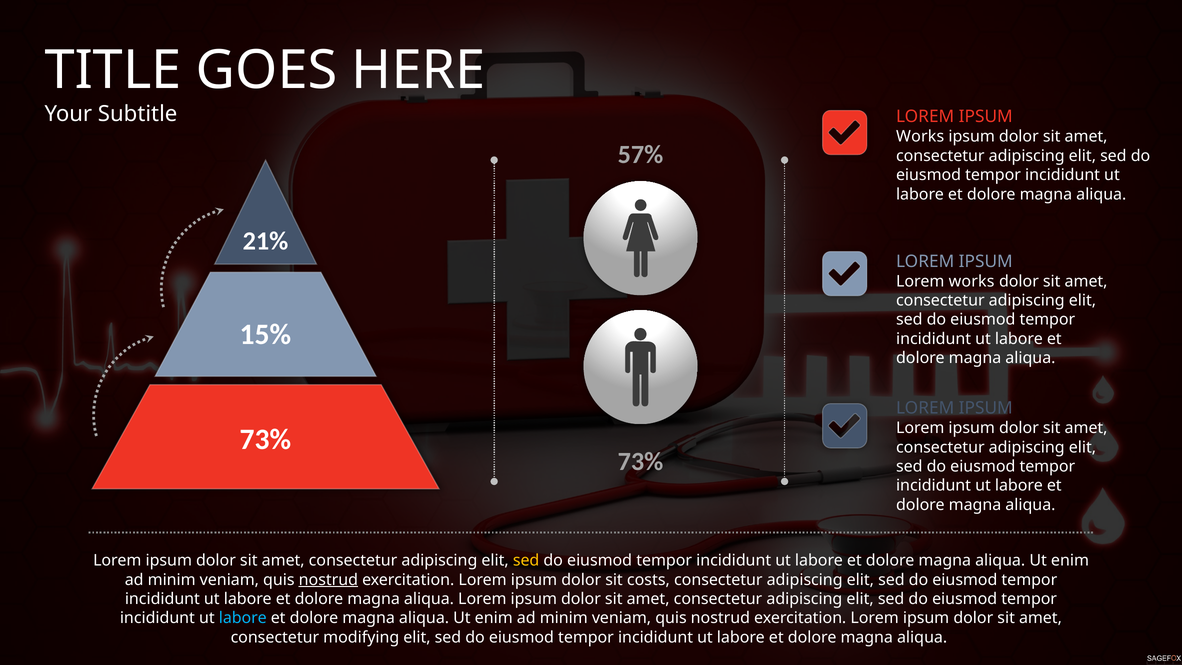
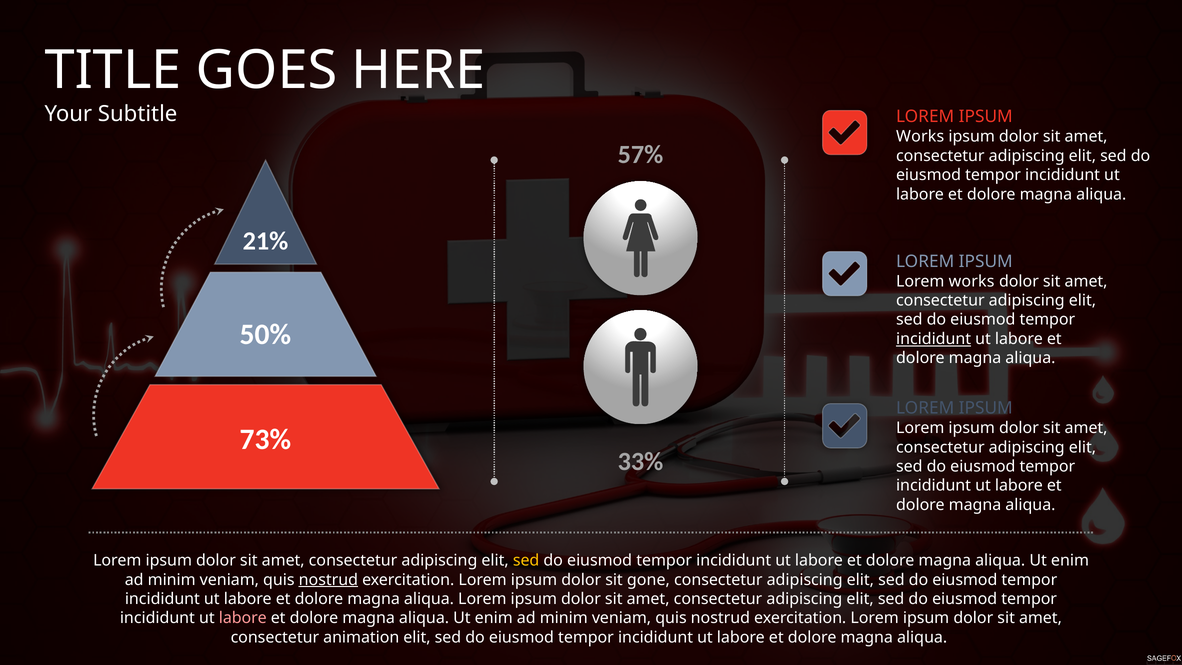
15%: 15% -> 50%
incididunt at (934, 339) underline: none -> present
73% at (640, 462): 73% -> 33%
costs: costs -> gone
labore at (243, 618) colour: light blue -> pink
modifying: modifying -> animation
